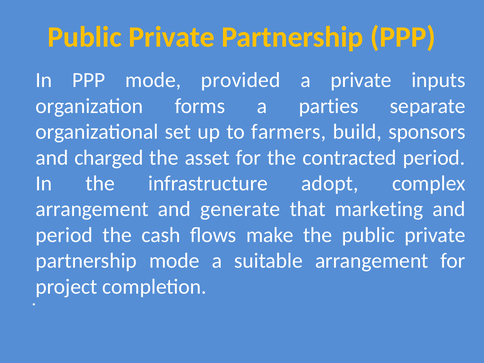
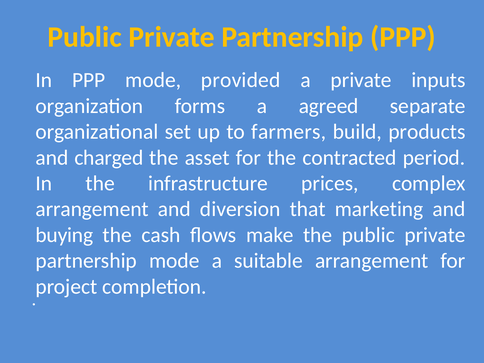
parties: parties -> agreed
sponsors: sponsors -> products
adopt: adopt -> prices
generate: generate -> diversion
period at (64, 235): period -> buying
